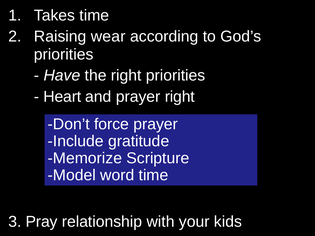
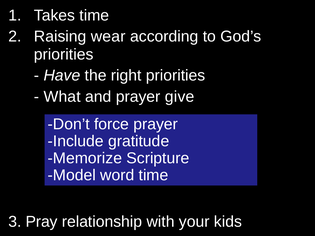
Heart: Heart -> What
prayer right: right -> give
